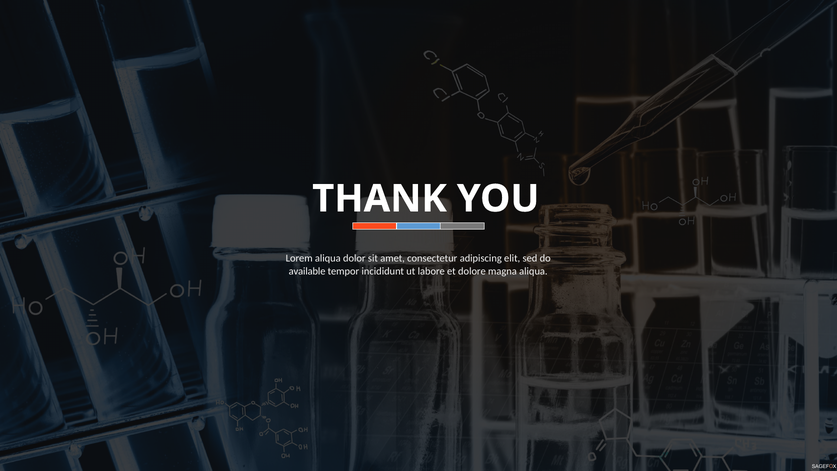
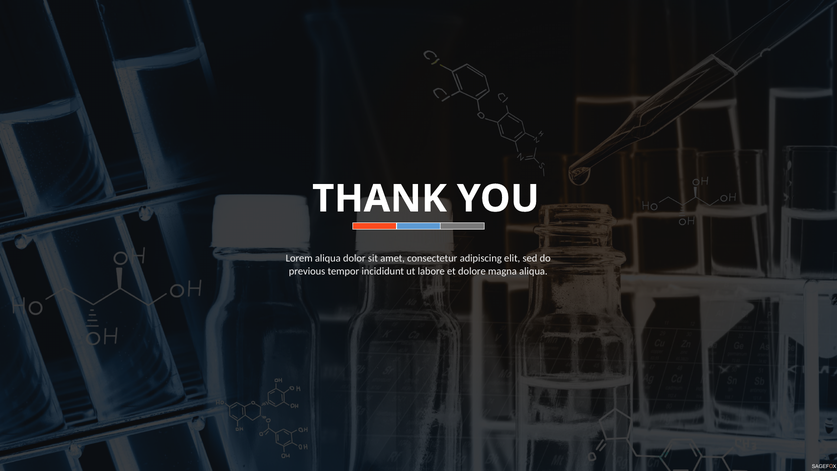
available: available -> previous
